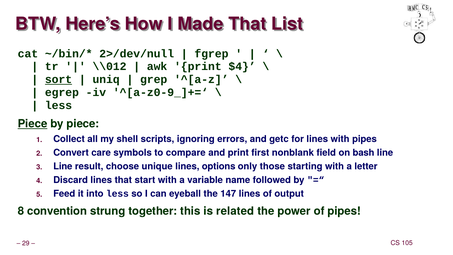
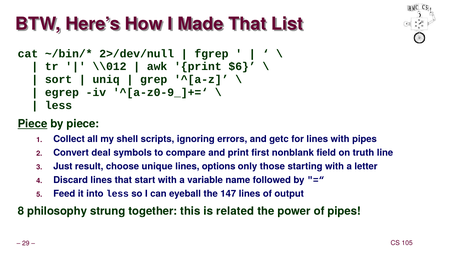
$4: $4 -> $6
sort underline: present -> none
care: care -> deal
bash: bash -> truth
Line at (63, 166): Line -> Just
convention: convention -> philosophy
